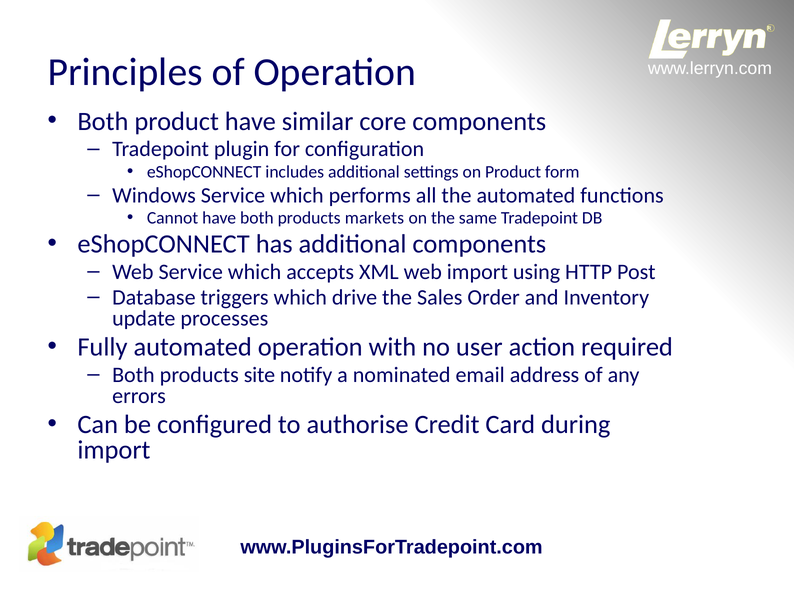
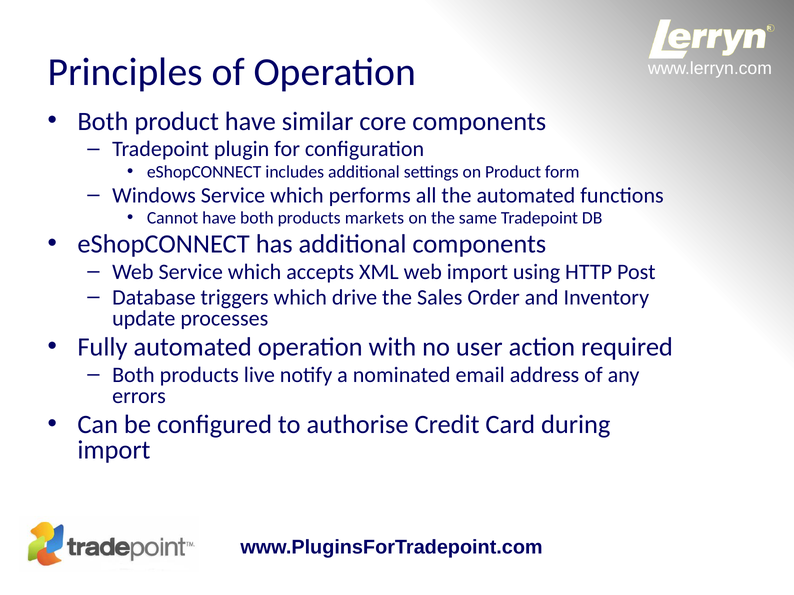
site: site -> live
